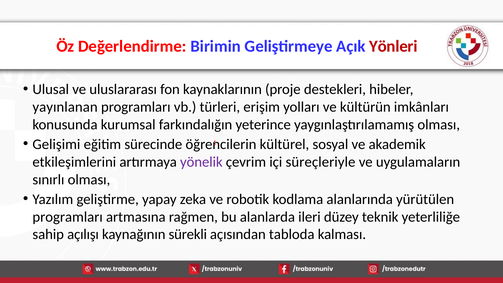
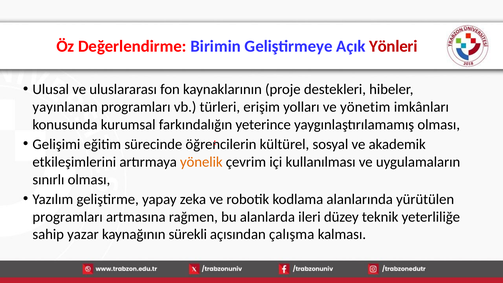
kültürün: kültürün -> yönetim
yönelik colour: purple -> orange
süreçleriyle: süreçleriyle -> kullanılması
açılışı: açılışı -> yazar
tabloda: tabloda -> çalışma
